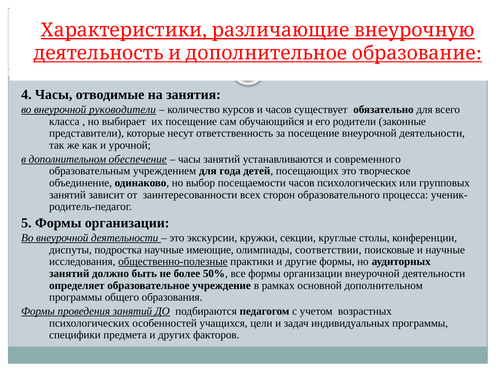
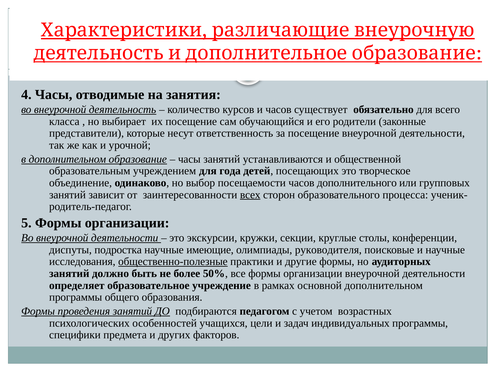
руководители: руководители -> деятельность
обеспечение: обеспечение -> образование
современного: современного -> общественной
часов психологических: психологических -> дополнительного
всех underline: none -> present
соответствии: соответствии -> руководителя
